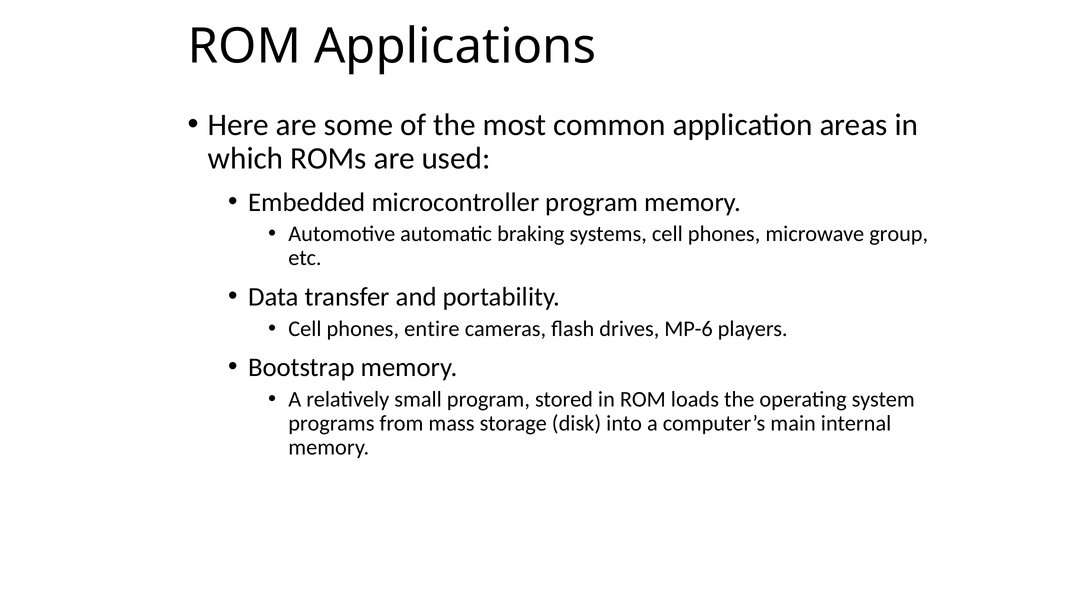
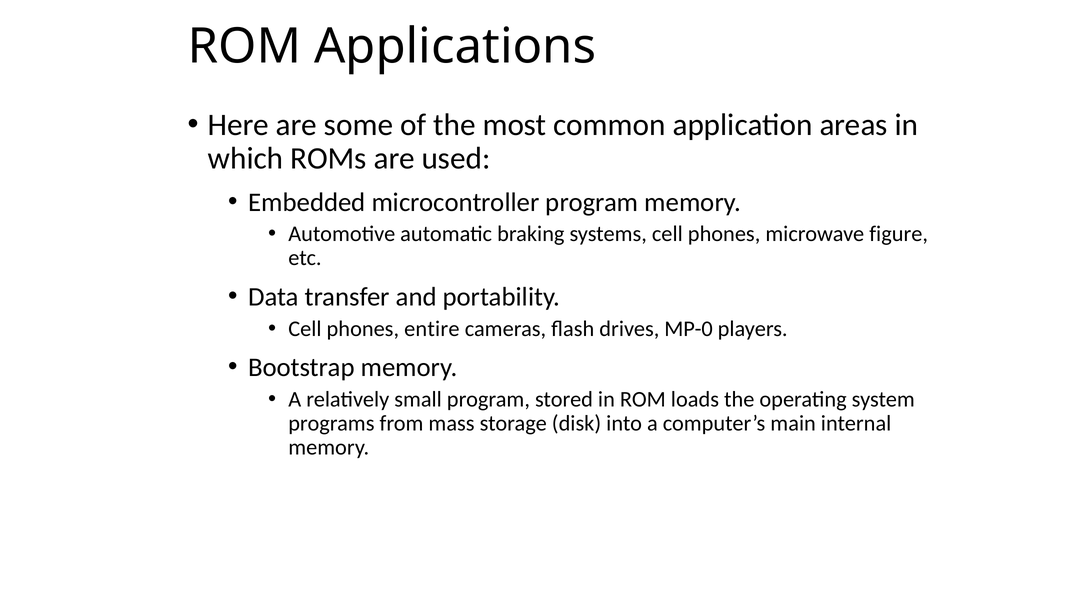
group: group -> figure
MP-6: MP-6 -> MP-0
